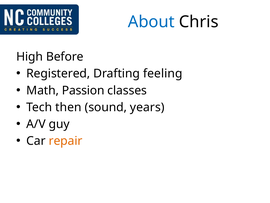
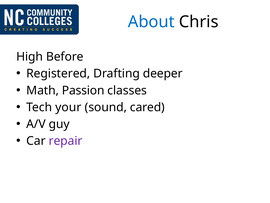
feeling: feeling -> deeper
then: then -> your
years: years -> cared
repair colour: orange -> purple
